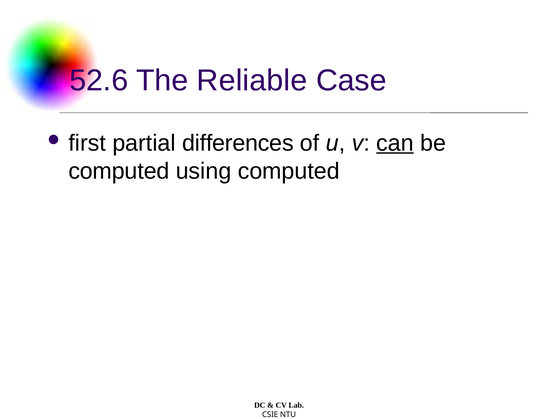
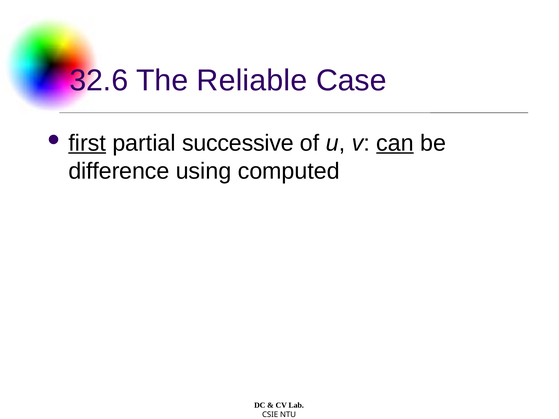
52.6: 52.6 -> 32.6
first underline: none -> present
differences: differences -> successive
computed at (119, 171): computed -> difference
